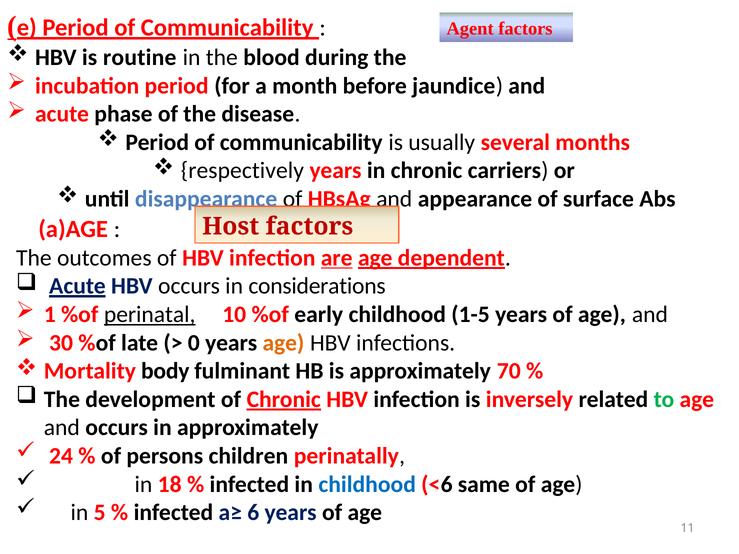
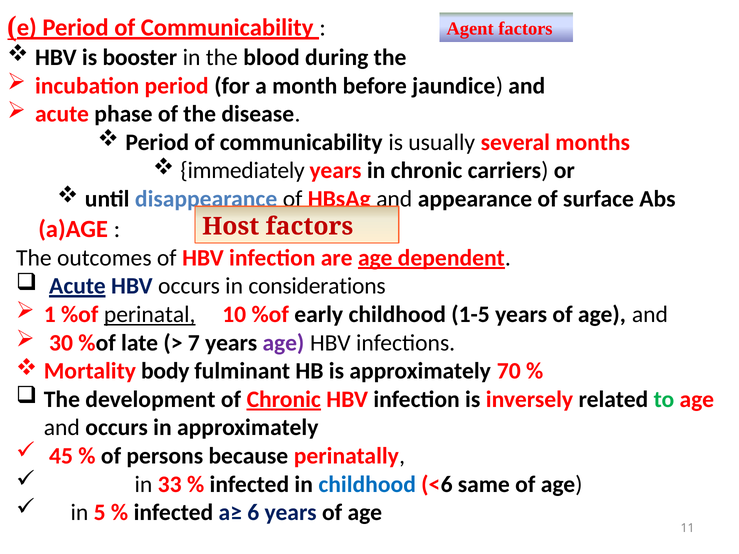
routine: routine -> booster
respectively: respectively -> immediately
are underline: present -> none
0: 0 -> 7
age at (283, 343) colour: orange -> purple
24: 24 -> 45
children: children -> because
18: 18 -> 33
